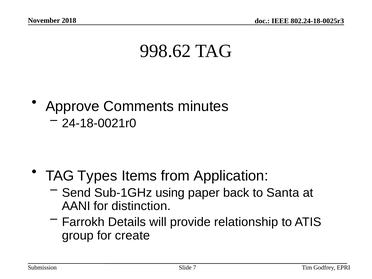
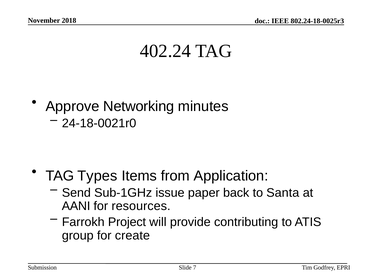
998.62: 998.62 -> 402.24
Comments: Comments -> Networking
using: using -> issue
distinction: distinction -> resources
Details: Details -> Project
relationship: relationship -> contributing
